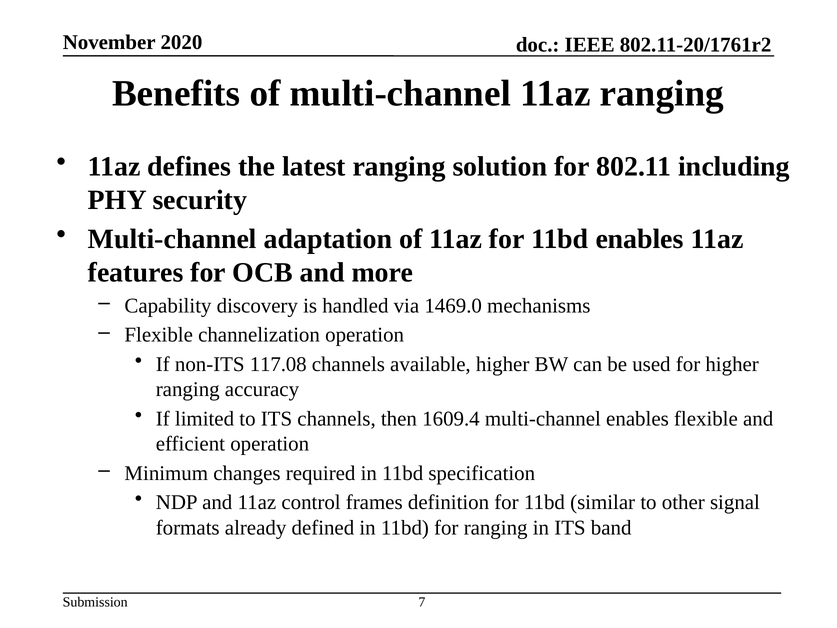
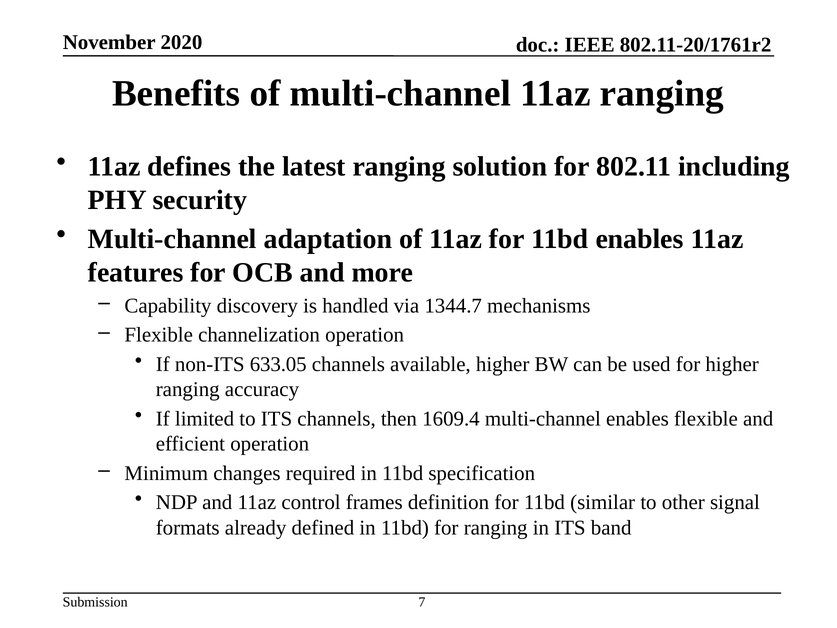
1469.0: 1469.0 -> 1344.7
117.08: 117.08 -> 633.05
